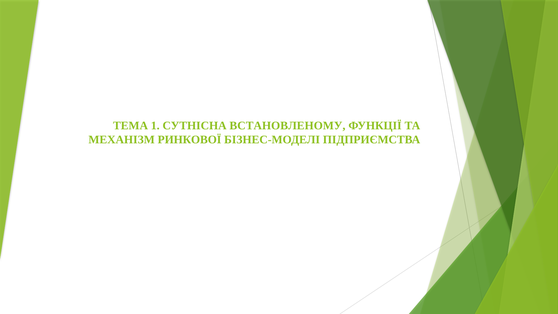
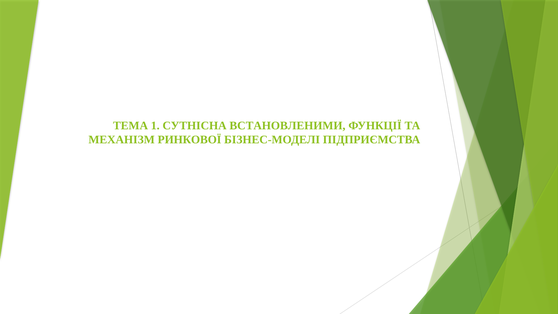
ВСТАНОВЛЕНОМУ: ВСТАНОВЛЕНОМУ -> ВСТАНОВЛЕНИМИ
